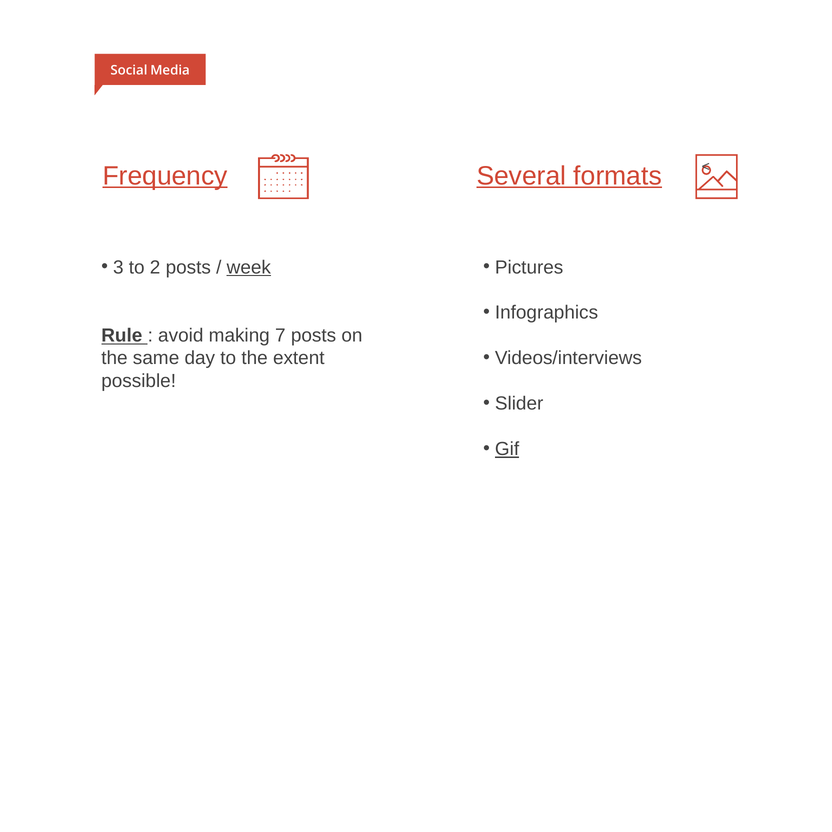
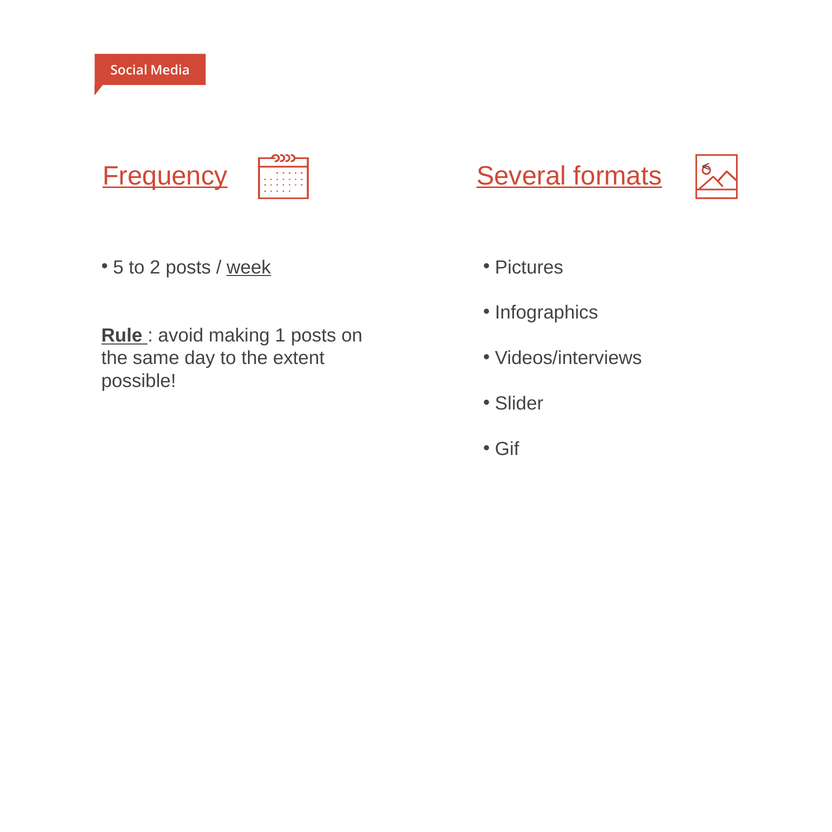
3: 3 -> 5
7: 7 -> 1
Gif underline: present -> none
